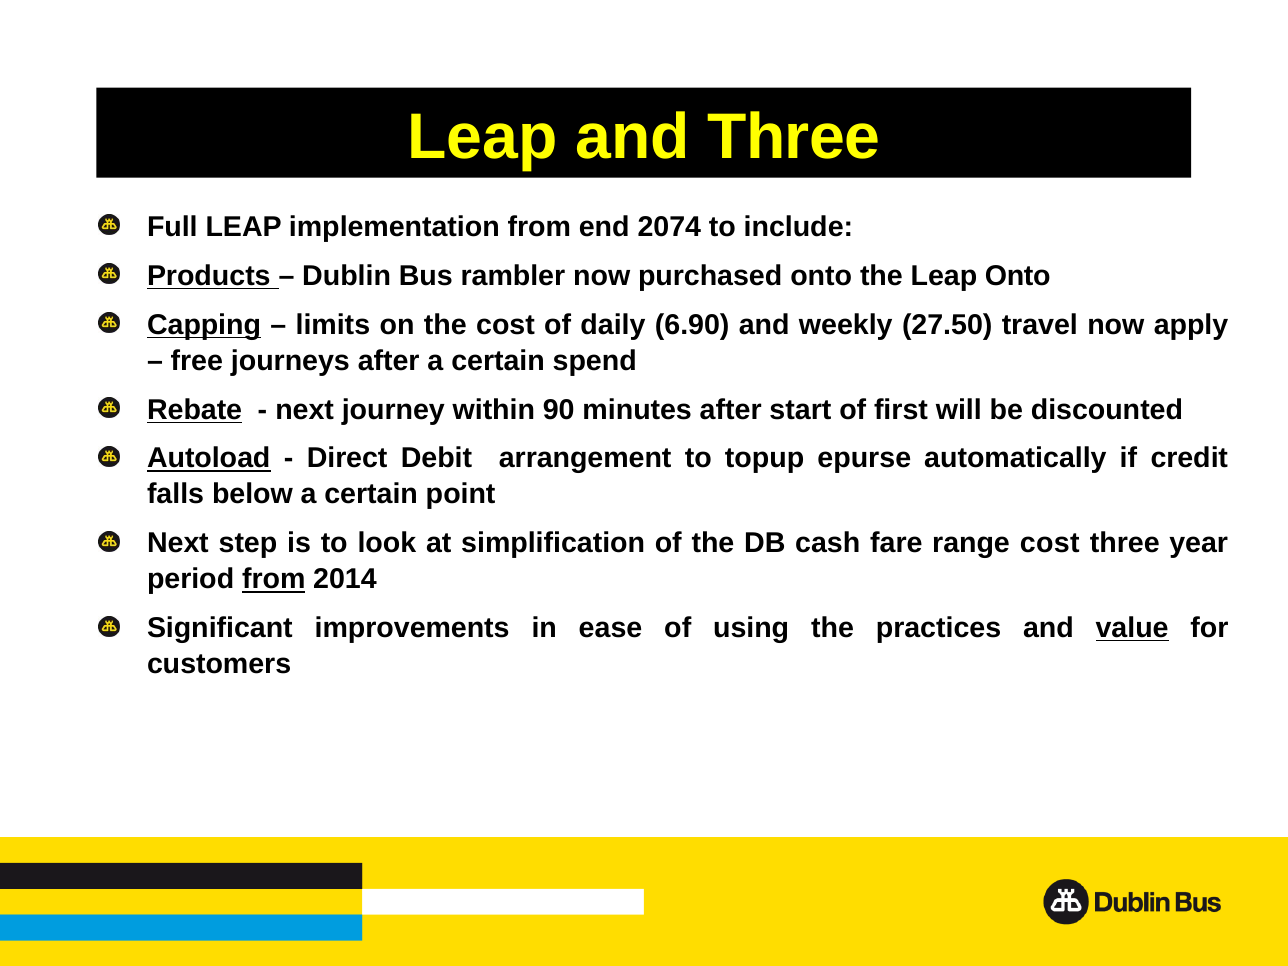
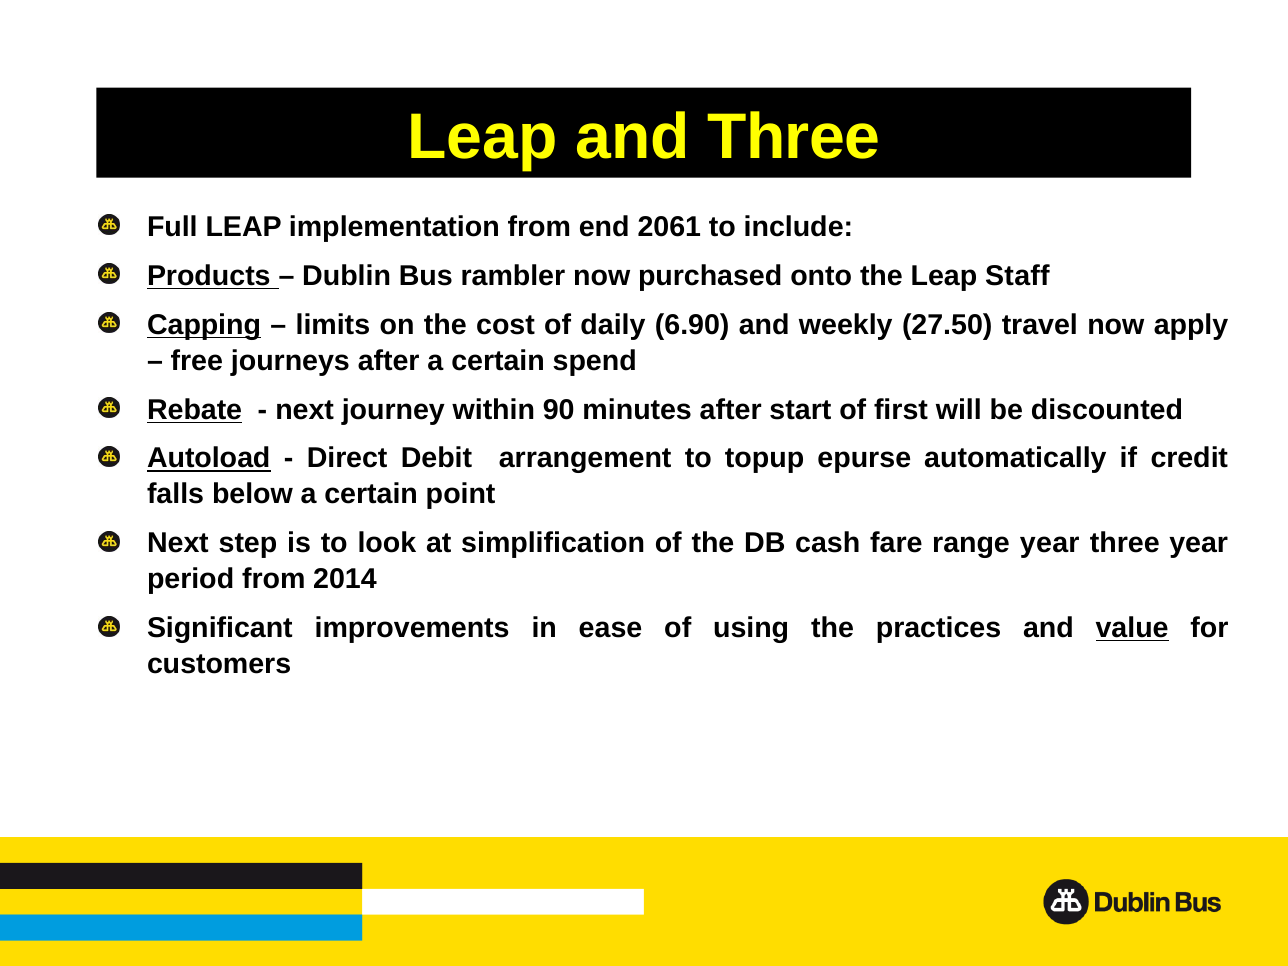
2074: 2074 -> 2061
Leap Onto: Onto -> Staff
range cost: cost -> year
from at (274, 579) underline: present -> none
